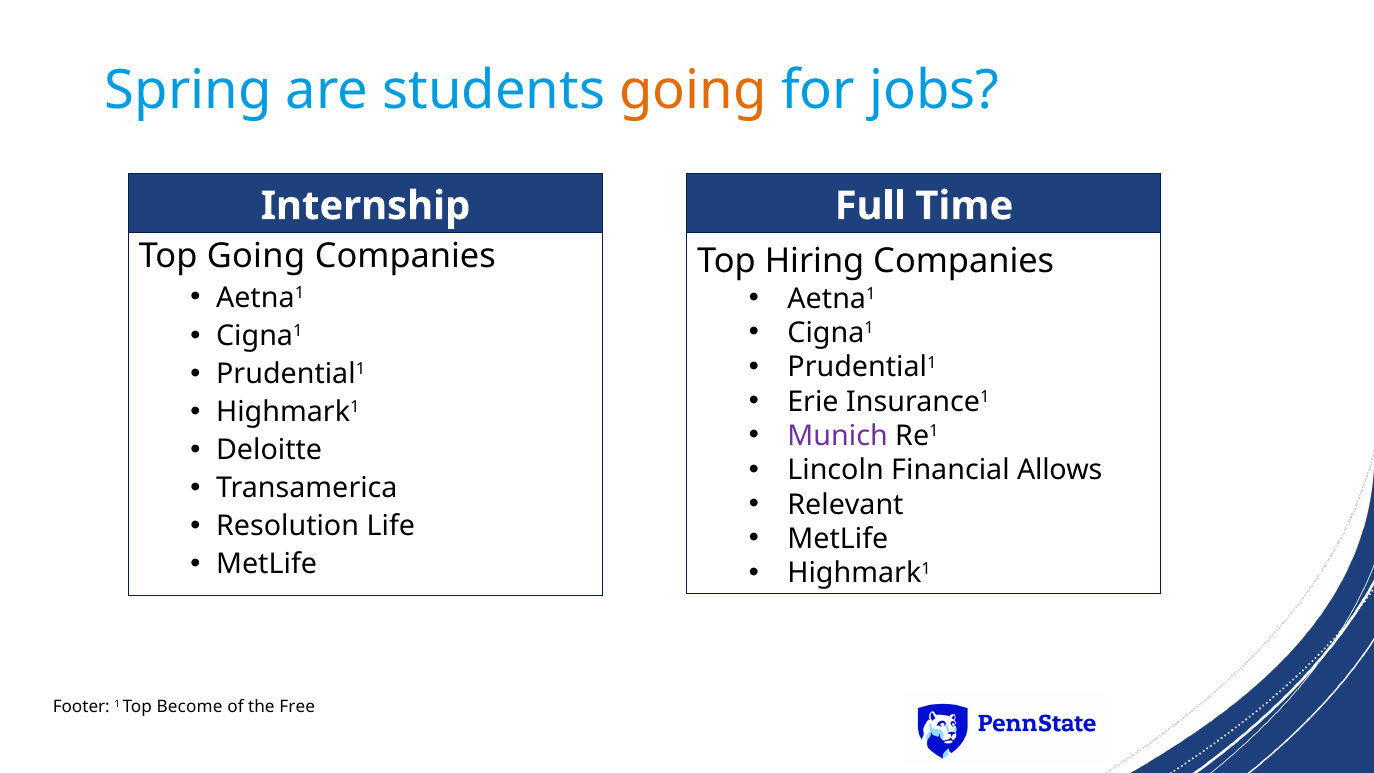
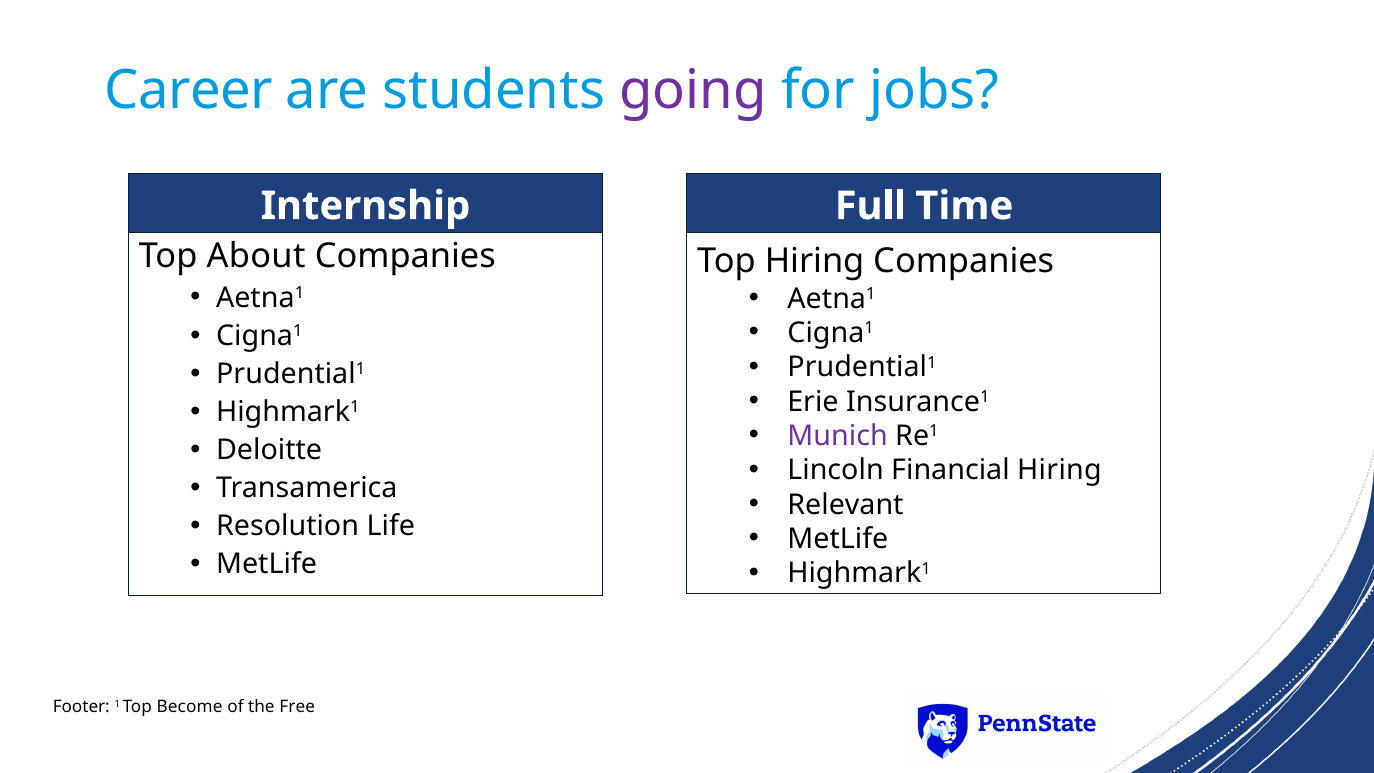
Spring: Spring -> Career
going at (693, 91) colour: orange -> purple
Top Going: Going -> About
Financial Allows: Allows -> Hiring
